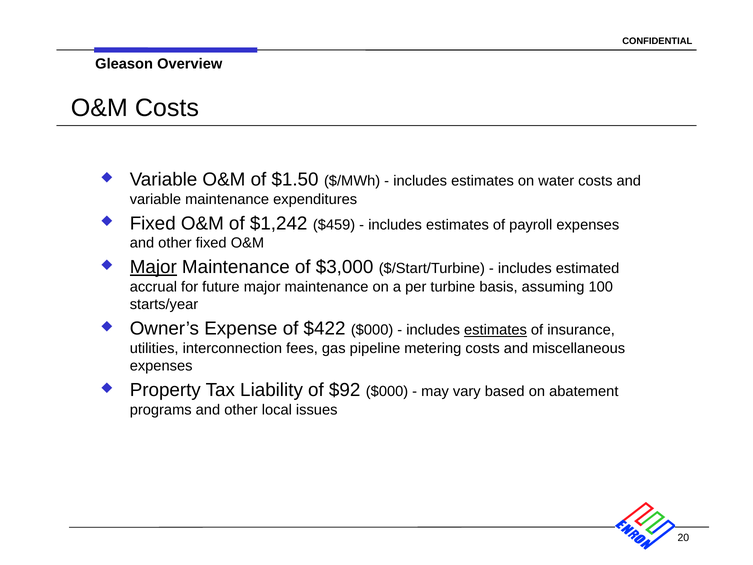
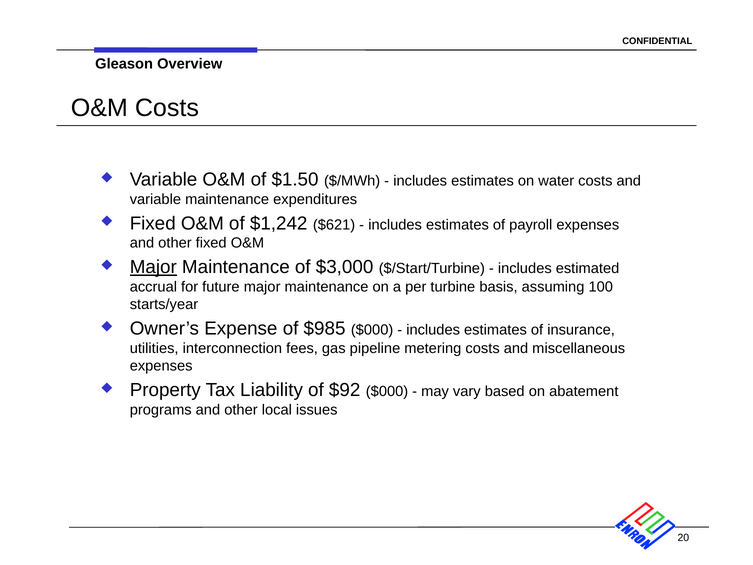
$459: $459 -> $621
$422: $422 -> $985
estimates at (495, 330) underline: present -> none
